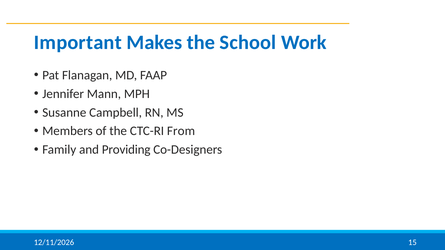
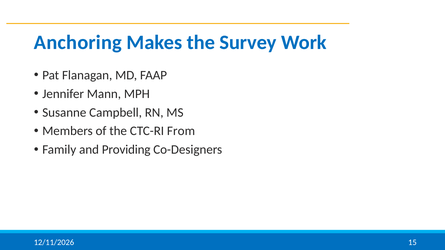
Important: Important -> Anchoring
School: School -> Survey
